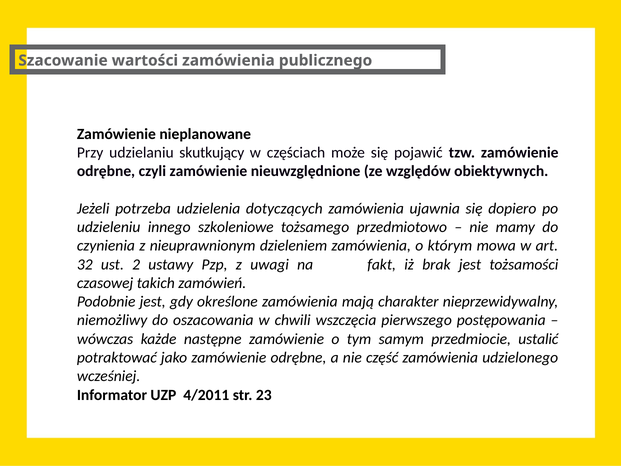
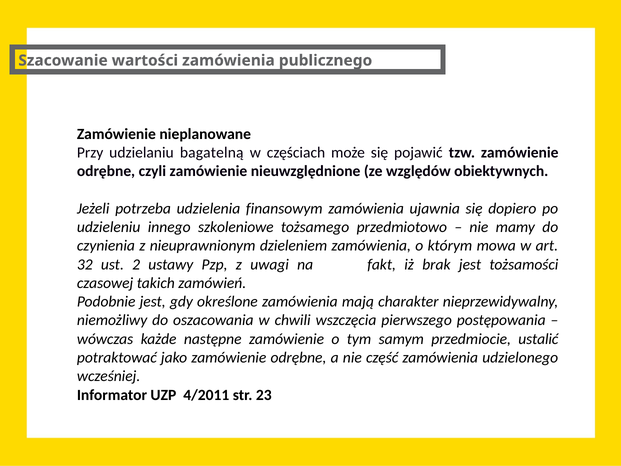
skutkujący: skutkujący -> bagatelną
dotyczących: dotyczących -> finansowym
